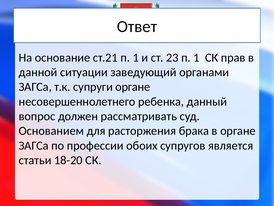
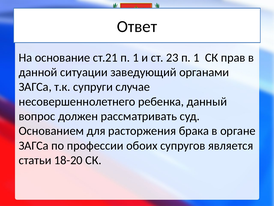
супруги органе: органе -> случае
